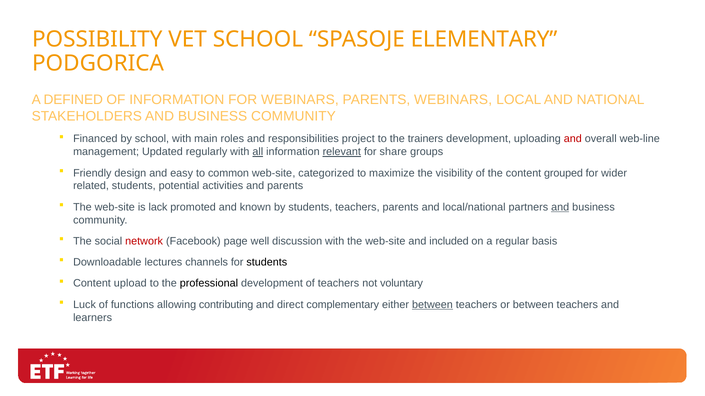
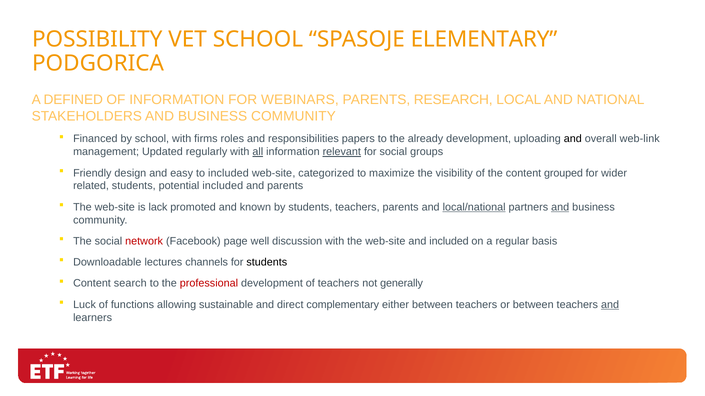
PARENTS WEBINARS: WEBINARS -> RESEARCH
main: main -> firms
project: project -> papers
trainers: trainers -> already
and at (573, 139) colour: red -> black
web-line: web-line -> web-link
for share: share -> social
to common: common -> included
potential activities: activities -> included
local/national underline: none -> present
upload: upload -> search
professional colour: black -> red
voluntary: voluntary -> generally
contributing: contributing -> sustainable
between at (432, 305) underline: present -> none
and at (610, 305) underline: none -> present
